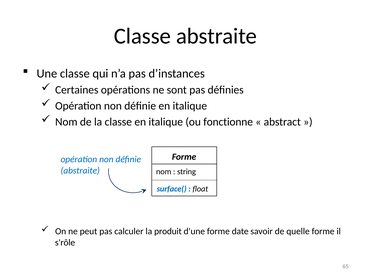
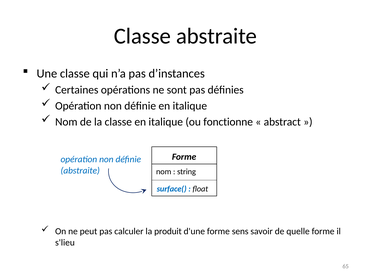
date: date -> sens
s'rôle: s'rôle -> s'lieu
